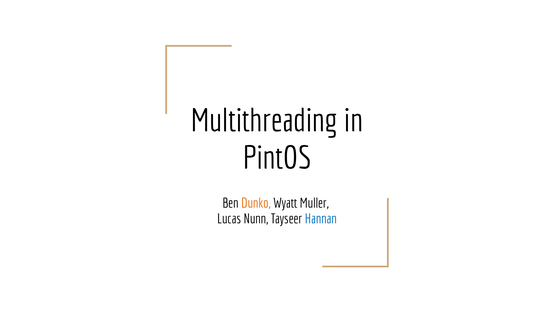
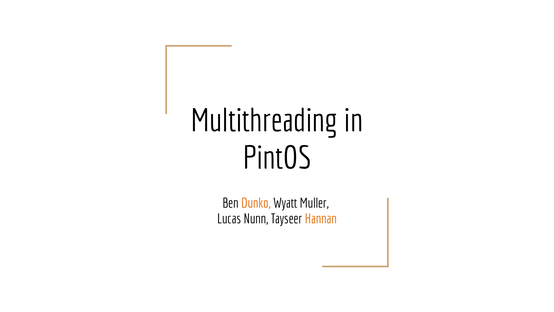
Hannan colour: blue -> orange
